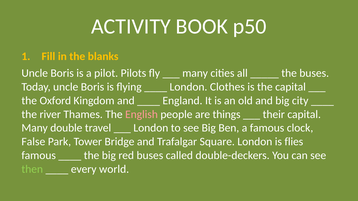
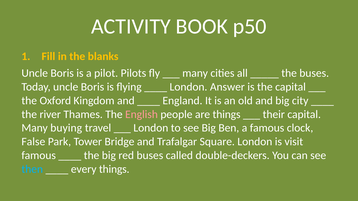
Clothes: Clothes -> Answer
double: double -> buying
flies: flies -> visit
then colour: light green -> light blue
every world: world -> things
